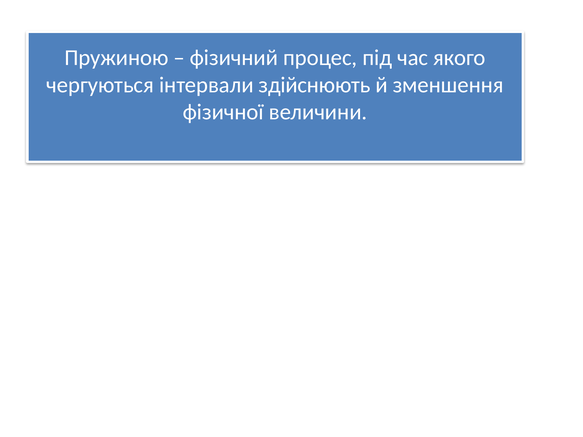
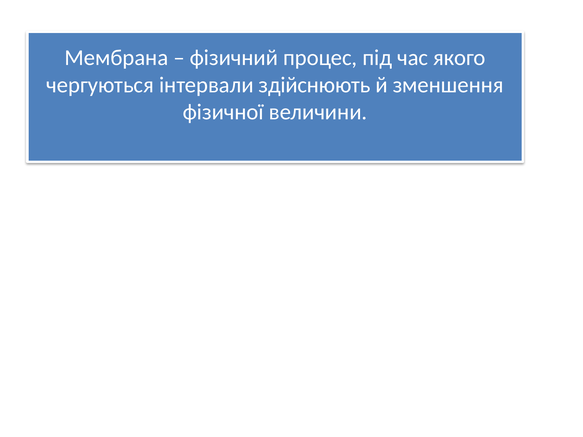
Пружиною: Пружиною -> Мембрана
